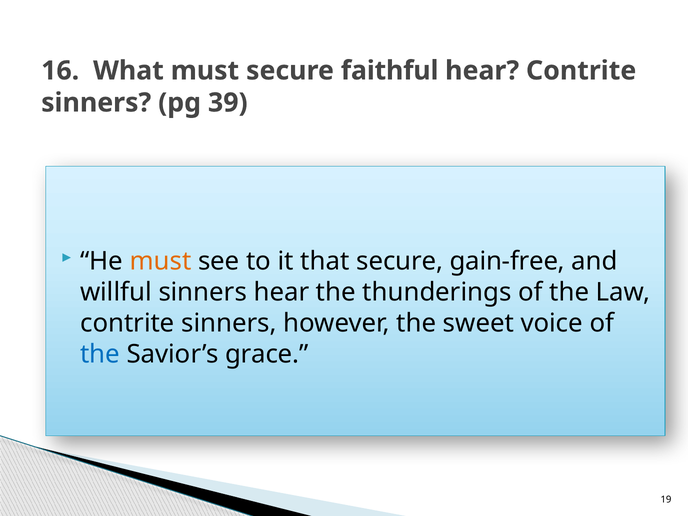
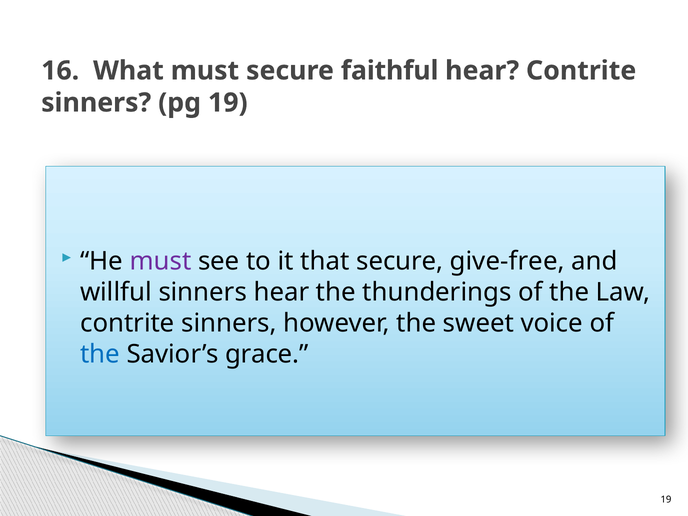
pg 39: 39 -> 19
must at (161, 261) colour: orange -> purple
gain-free: gain-free -> give-free
